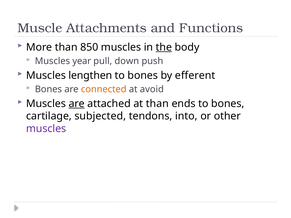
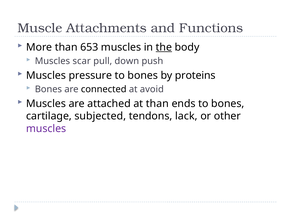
850: 850 -> 653
year: year -> scar
lengthen: lengthen -> pressure
efferent: efferent -> proteins
connected colour: orange -> black
are at (77, 104) underline: present -> none
into: into -> lack
